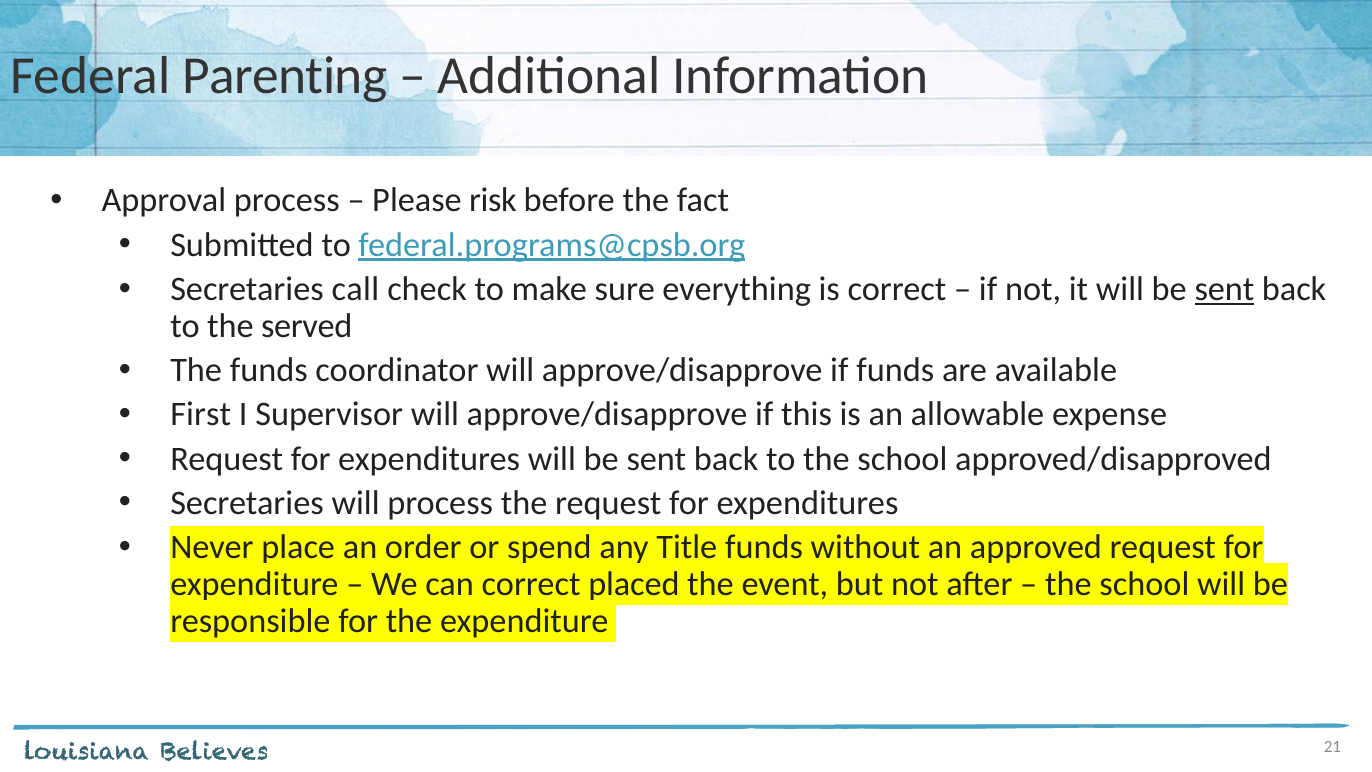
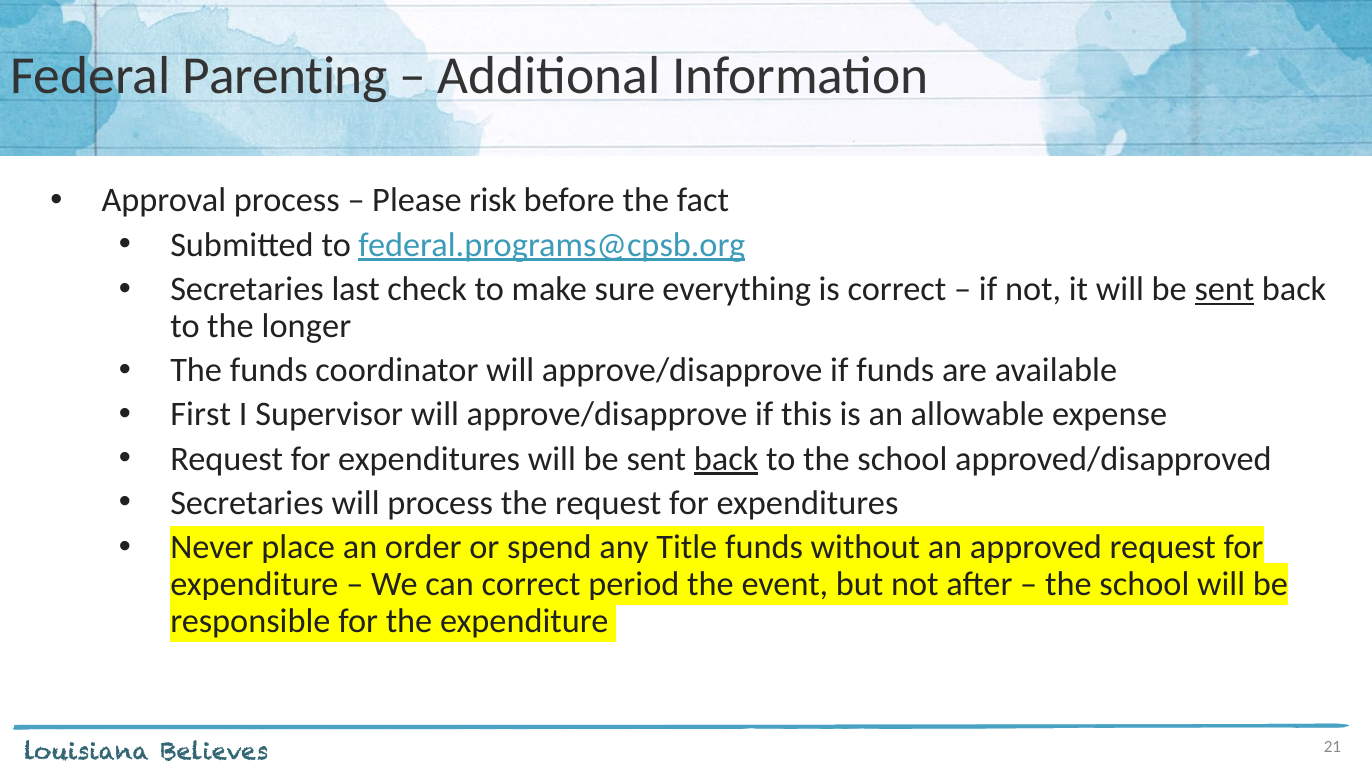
call: call -> last
served: served -> longer
back at (726, 459) underline: none -> present
placed: placed -> period
